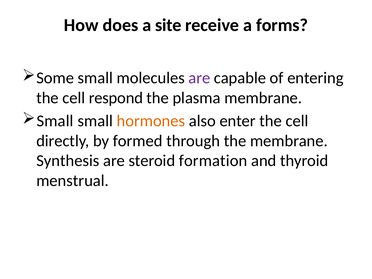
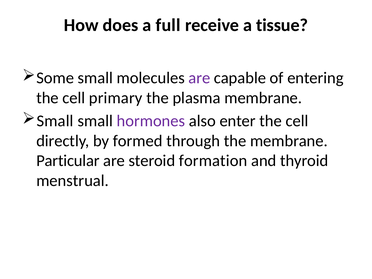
site: site -> full
forms: forms -> tissue
respond: respond -> primary
hormones colour: orange -> purple
Synthesis: Synthesis -> Particular
